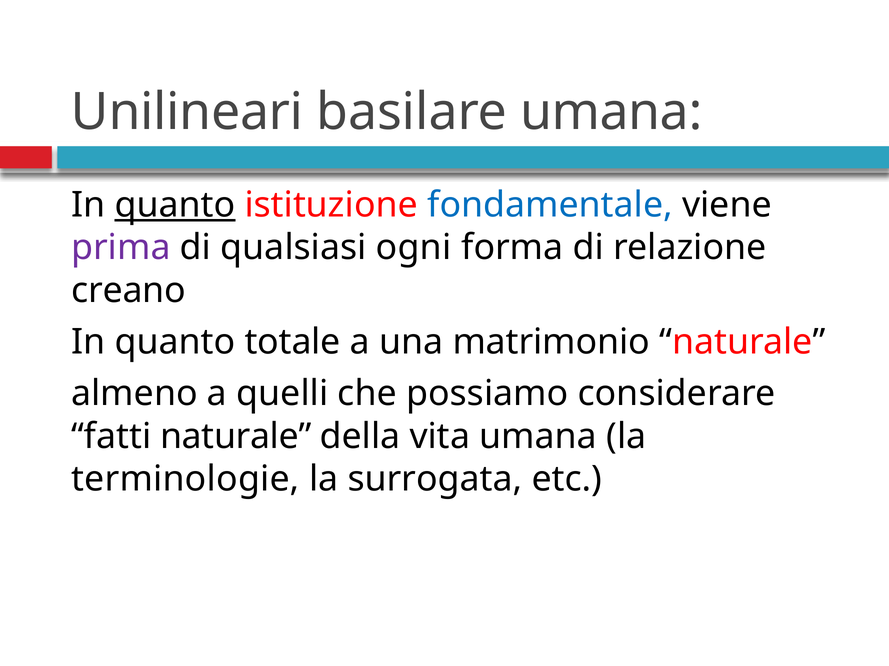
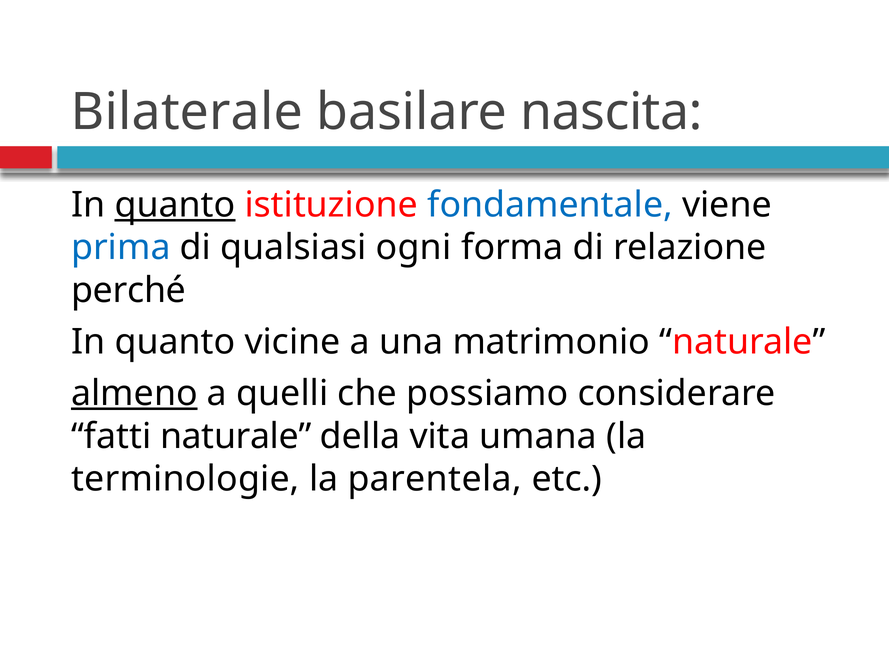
Unilineari: Unilineari -> Bilaterale
basilare umana: umana -> nascita
prima colour: purple -> blue
creano: creano -> perché
totale: totale -> vicine
almeno underline: none -> present
surrogata: surrogata -> parentela
